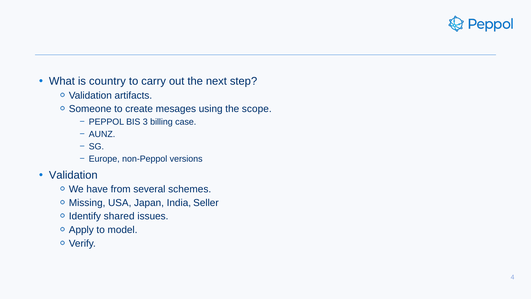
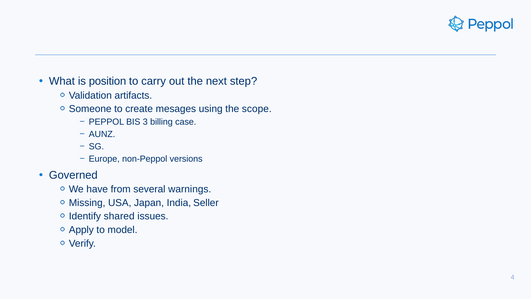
country: country -> position
Validation at (73, 175): Validation -> Governed
schemes: schemes -> warnings
